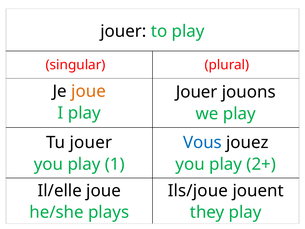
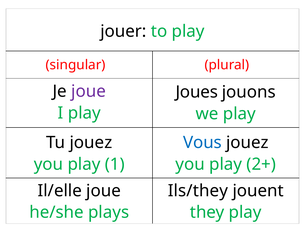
joue at (89, 91) colour: orange -> purple
Jouer at (197, 92): Jouer -> Joues
Tu jouer: jouer -> jouez
Ils/joue: Ils/joue -> Ils/they
